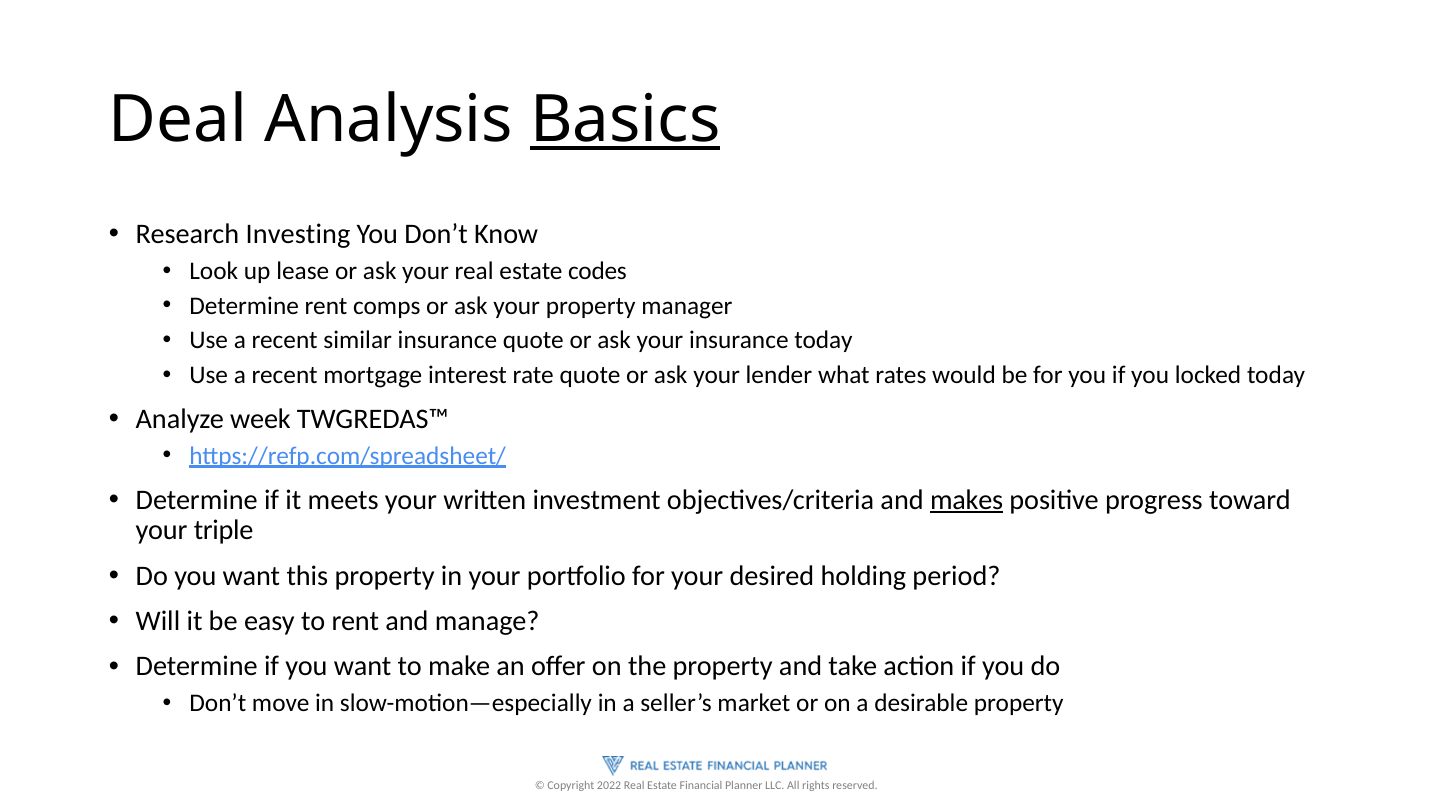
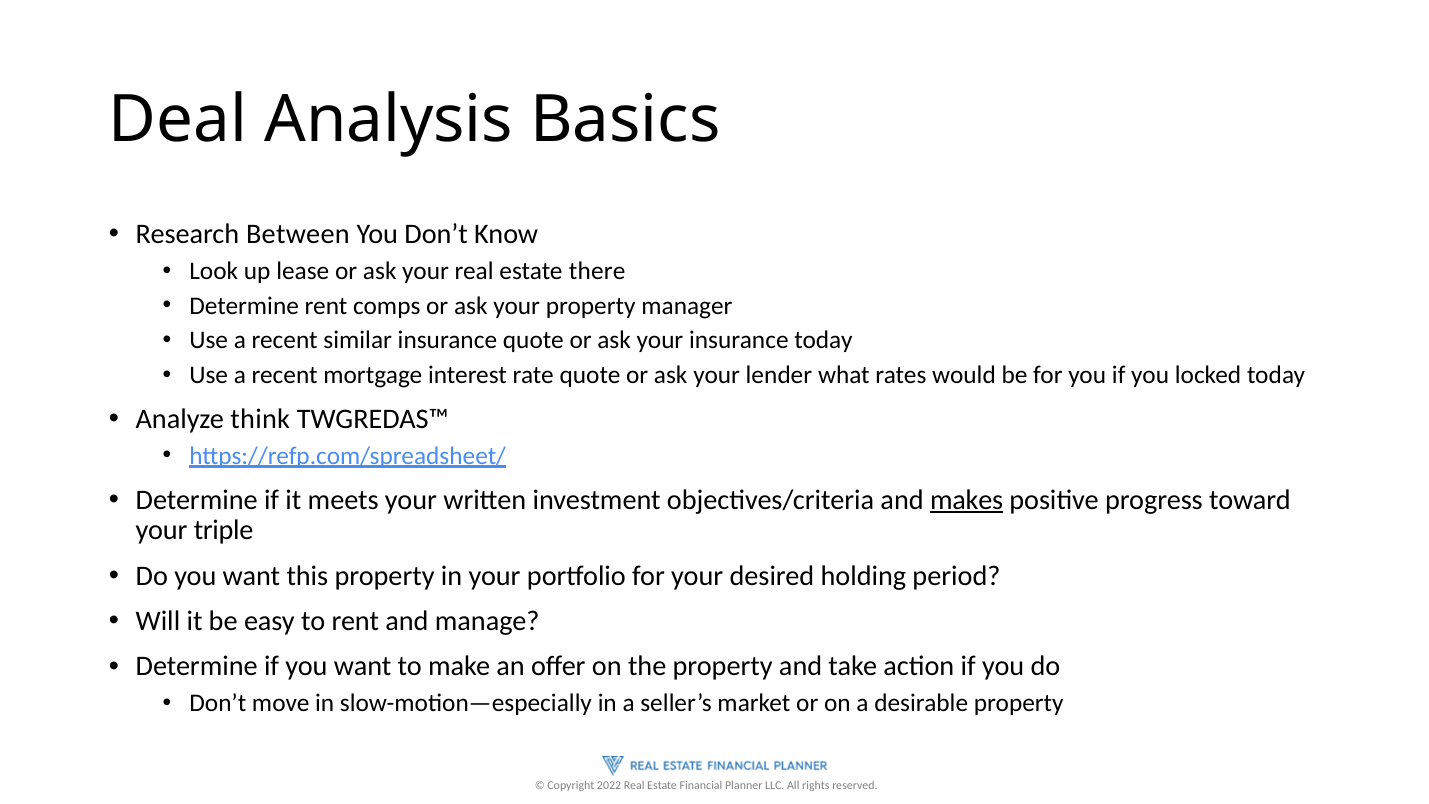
Basics underline: present -> none
Investing: Investing -> Between
codes: codes -> there
week: week -> think
